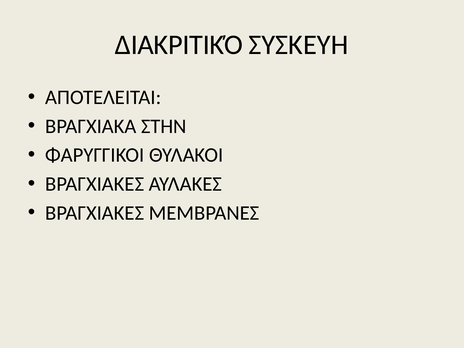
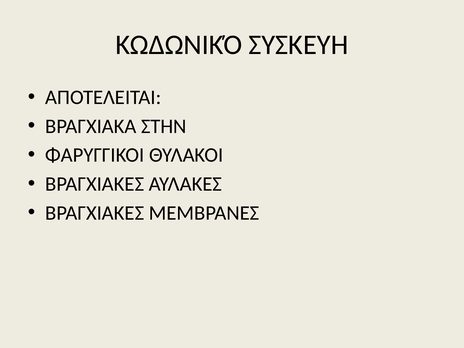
ΔΙΑΚΡΙΤΙΚΌ: ΔΙΑΚΡΙΤΙΚΌ -> ΚΩΔΩΝΙΚΌ
